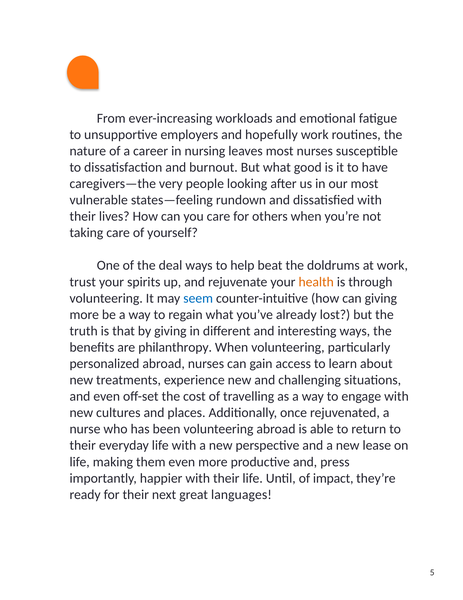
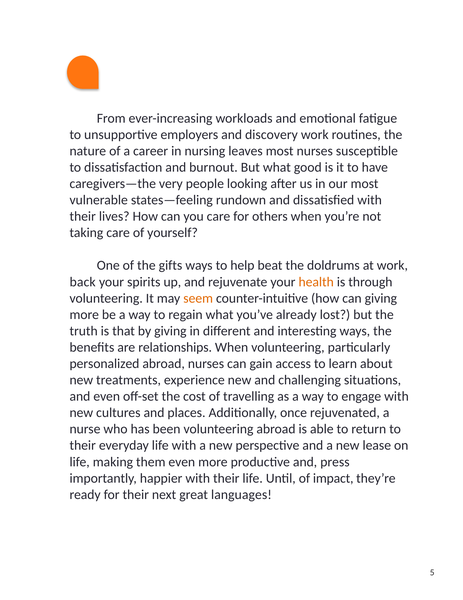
hopefully: hopefully -> discovery
deal: deal -> gifts
trust: trust -> back
seem colour: blue -> orange
philanthropy: philanthropy -> relationships
